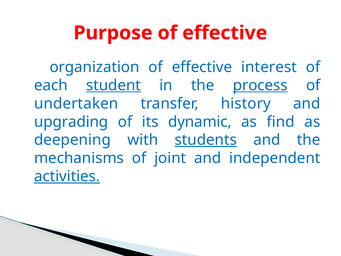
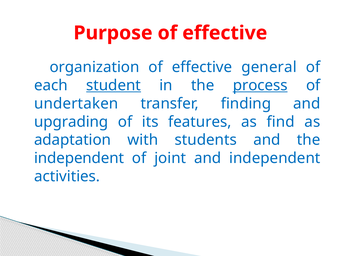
interest: interest -> general
history: history -> finding
dynamic: dynamic -> features
deepening: deepening -> adaptation
students underline: present -> none
mechanisms at (79, 158): mechanisms -> independent
activities underline: present -> none
